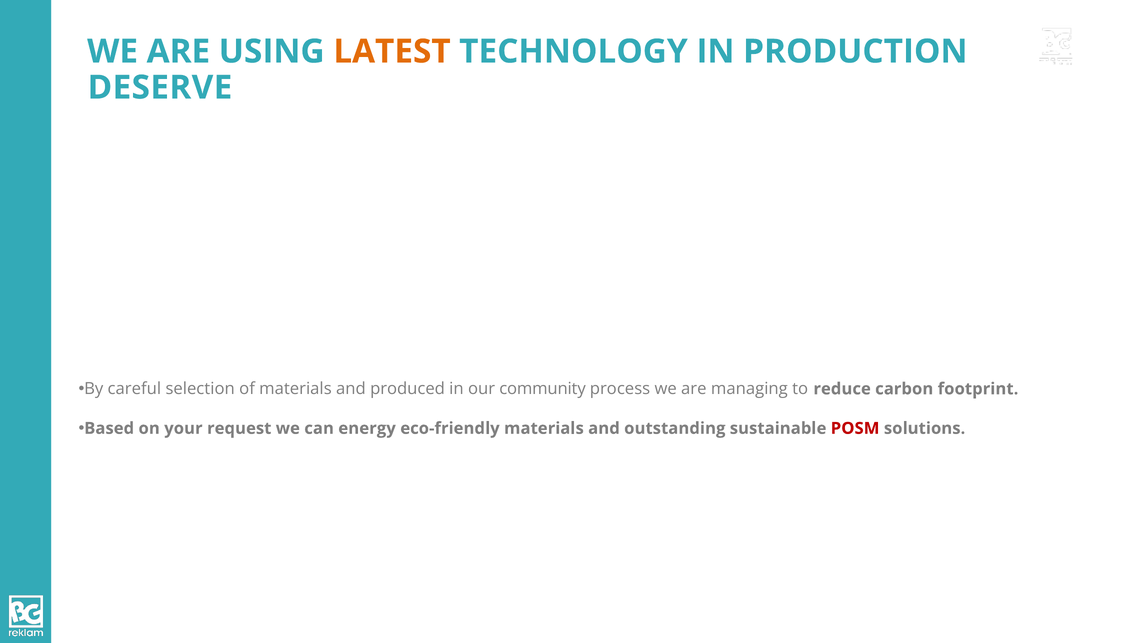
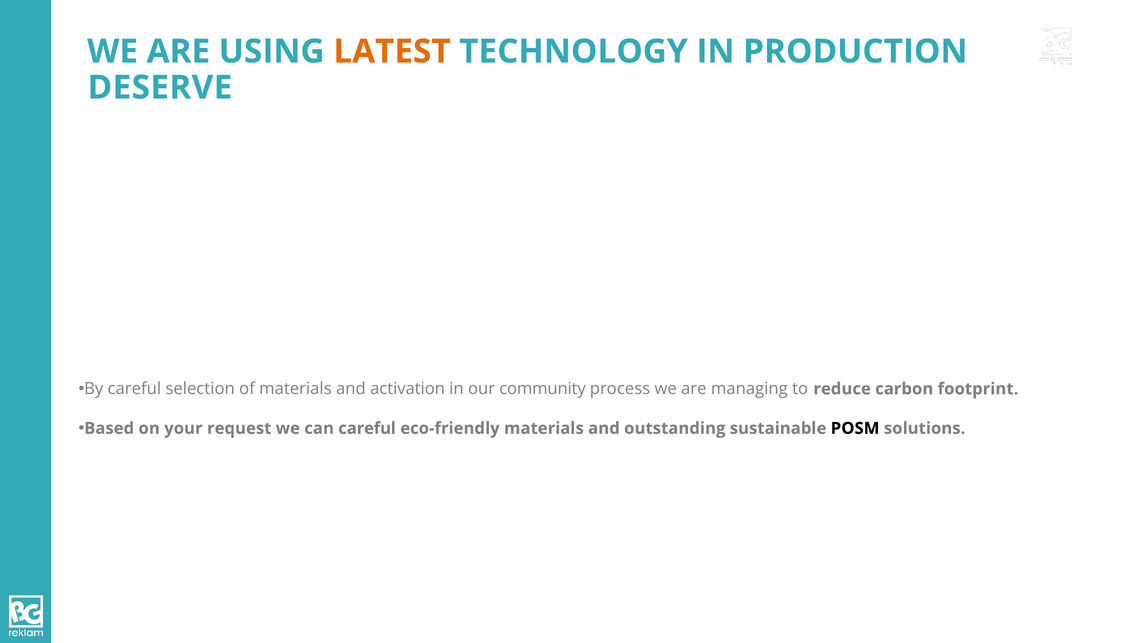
produced: produced -> activation
can energy: energy -> careful
POSM colour: red -> black
